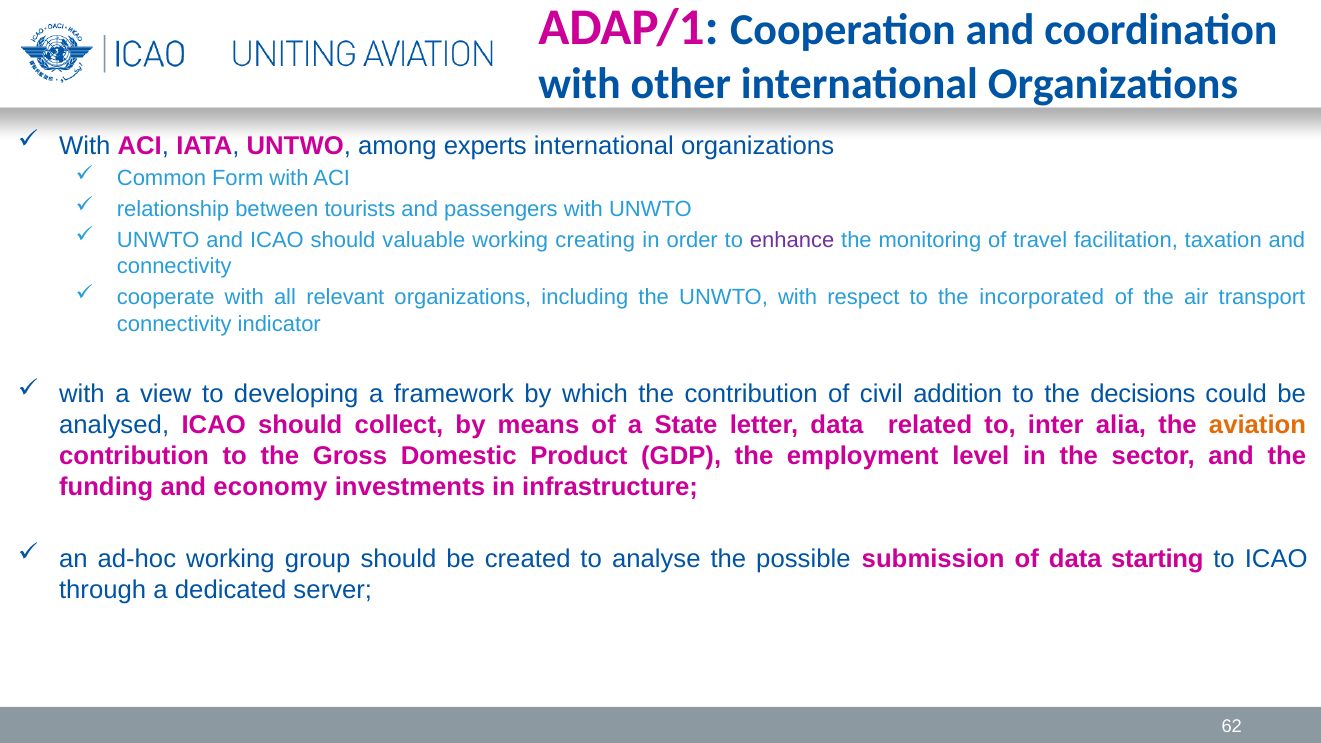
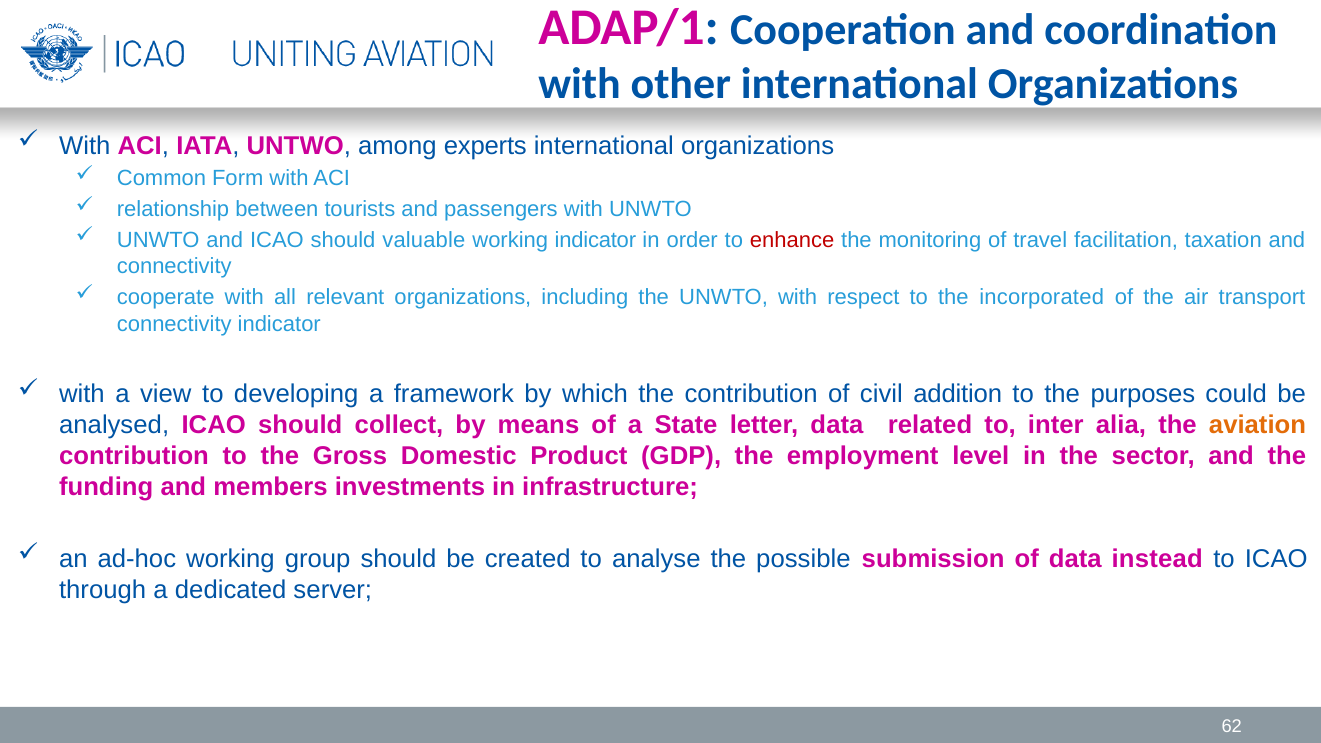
working creating: creating -> indicator
enhance colour: purple -> red
decisions: decisions -> purposes
economy: economy -> members
starting: starting -> instead
